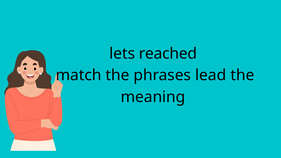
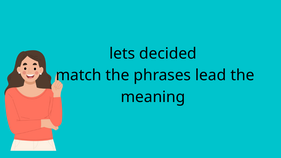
reached: reached -> decided
